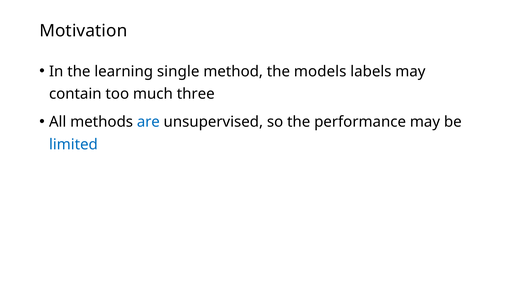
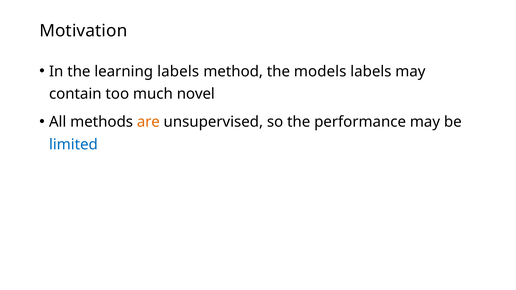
learning single: single -> labels
three: three -> novel
are colour: blue -> orange
